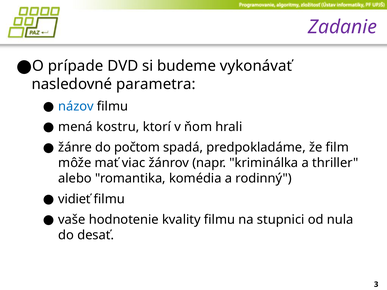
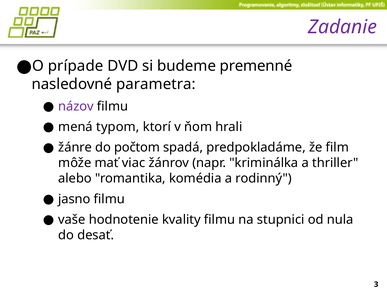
vykonávať: vykonávať -> premenné
názov colour: blue -> purple
kostru: kostru -> typom
vidieť: vidieť -> jasno
